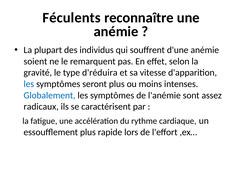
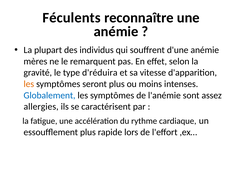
soient: soient -> mères
les at (29, 84) colour: blue -> orange
radicaux: radicaux -> allergies
